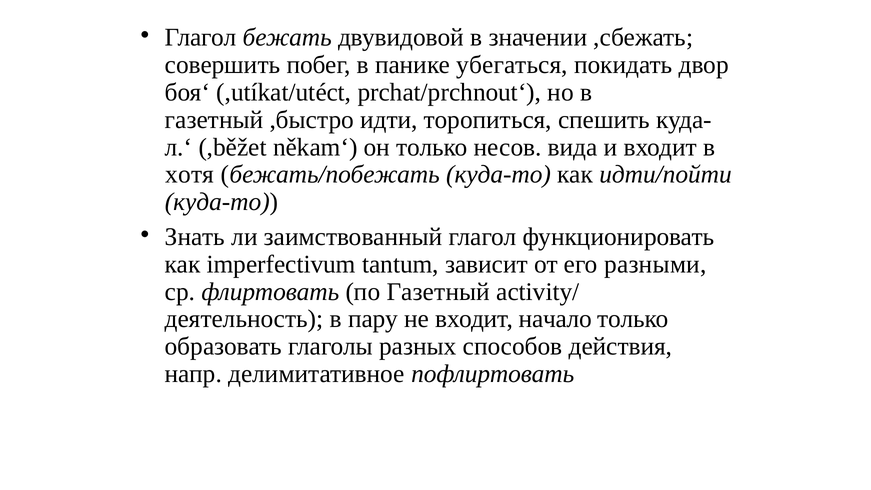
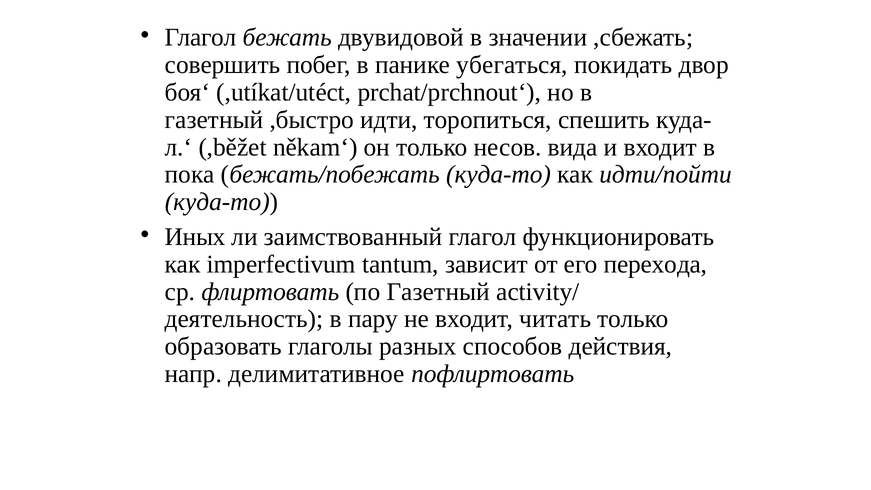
хотя: хотя -> пока
Знать: Знать -> Иных
разными: разными -> перехода
начало: начало -> читать
